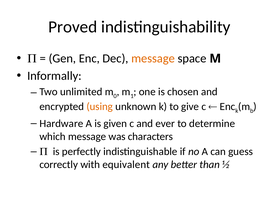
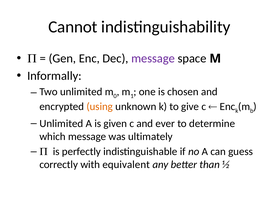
Proved: Proved -> Cannot
message at (153, 59) colour: orange -> purple
Hardware at (61, 124): Hardware -> Unlimited
characters: characters -> ultimately
